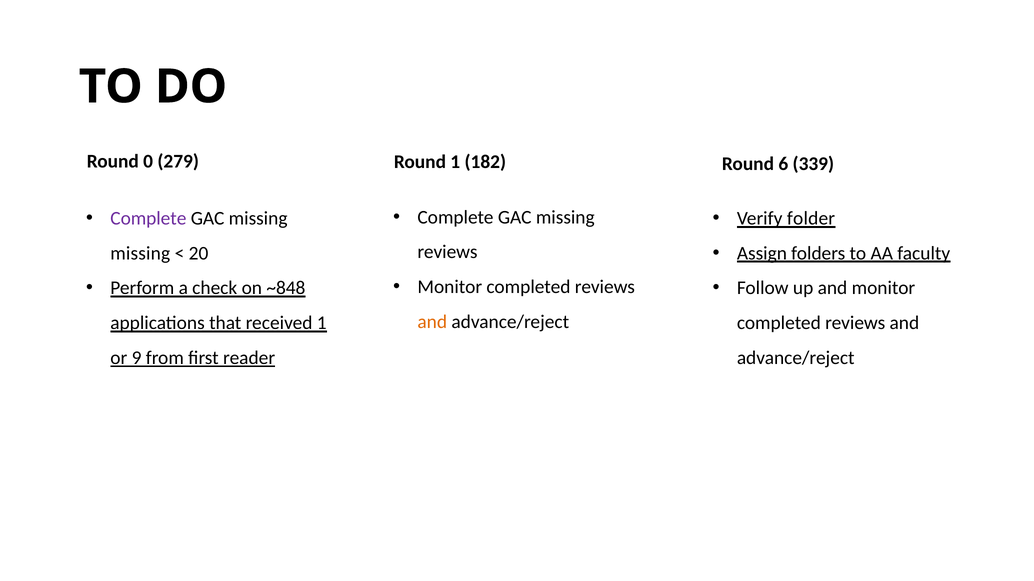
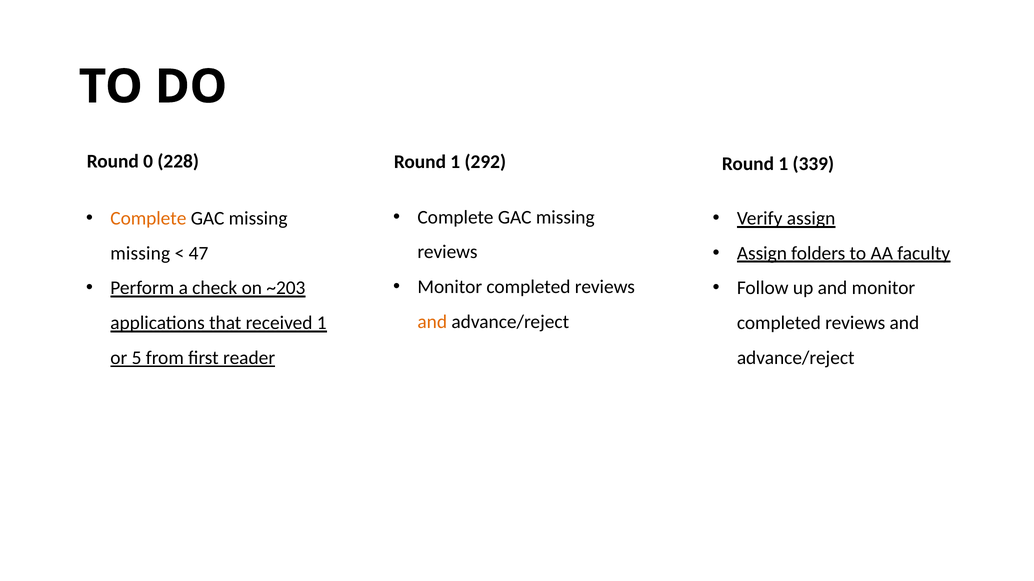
279: 279 -> 228
182: 182 -> 292
6 at (783, 164): 6 -> 1
Complete at (148, 219) colour: purple -> orange
Verify folder: folder -> assign
20: 20 -> 47
~848: ~848 -> ~203
9: 9 -> 5
